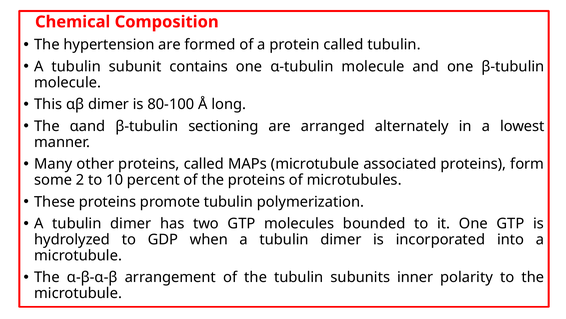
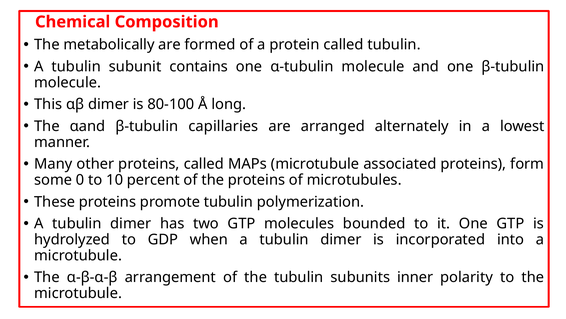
hypertension: hypertension -> metabolically
sectioning: sectioning -> capillaries
2: 2 -> 0
